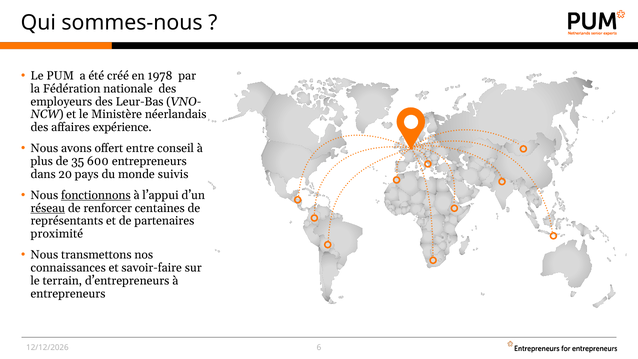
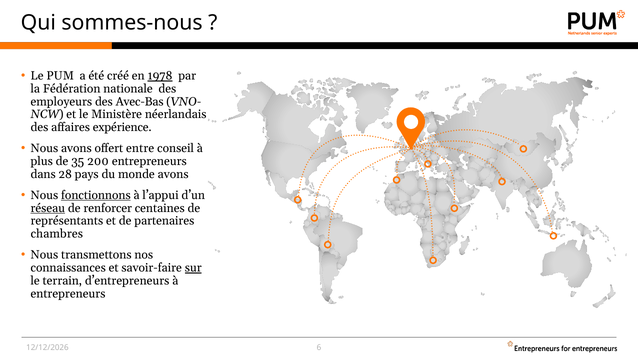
1978 underline: none -> present
Leur-Bas: Leur-Bas -> Avec-Bas
600: 600 -> 200
20: 20 -> 28
monde suivis: suivis -> avons
proximité: proximité -> chambres
sur underline: none -> present
